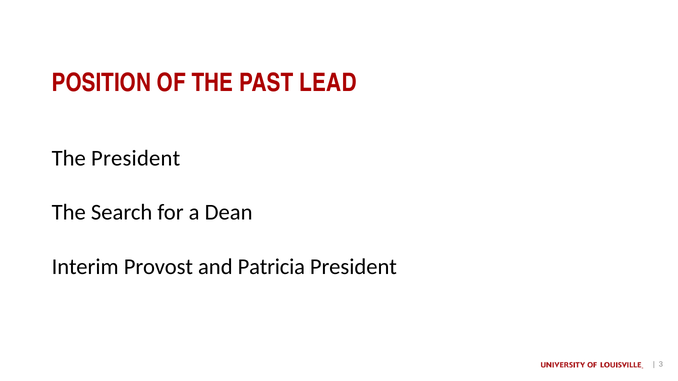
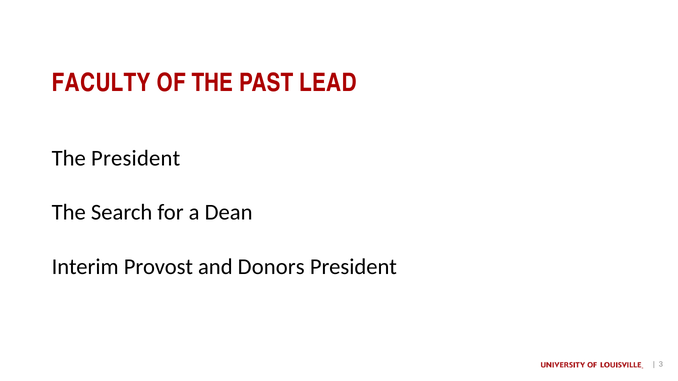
POSITION: POSITION -> FACULTY
Patricia: Patricia -> Donors
